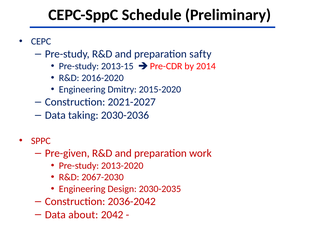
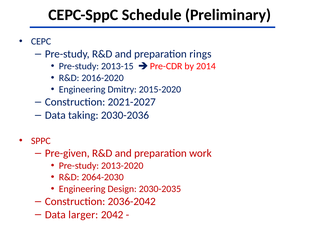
safty: safty -> rings
2067-2030: 2067-2030 -> 2064-2030
about: about -> larger
